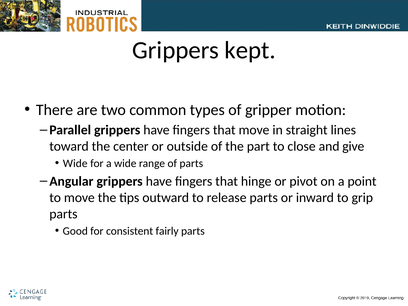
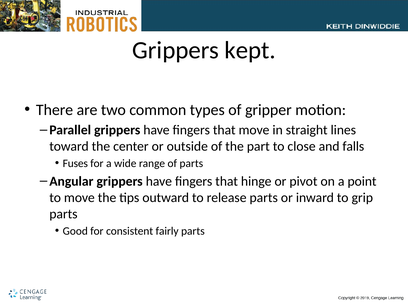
give: give -> falls
Wide at (75, 163): Wide -> Fuses
